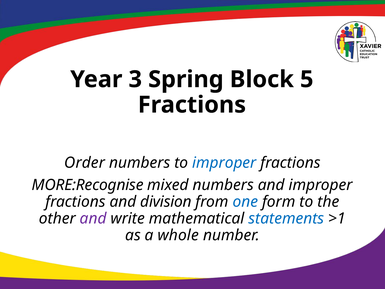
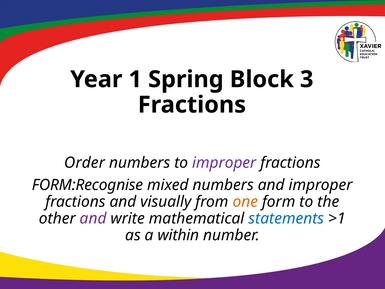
3: 3 -> 1
5: 5 -> 3
improper at (224, 163) colour: blue -> purple
MORE:Recognise: MORE:Recognise -> FORM:Recognise
division: division -> visually
one colour: blue -> orange
whole: whole -> within
